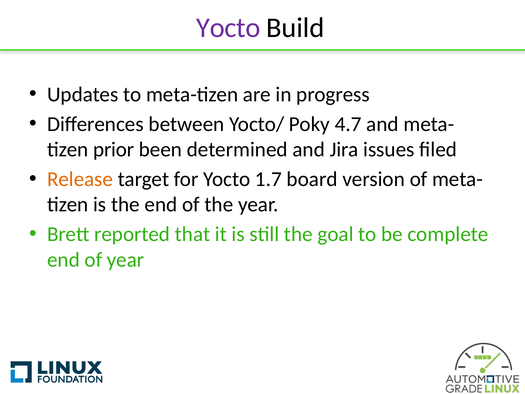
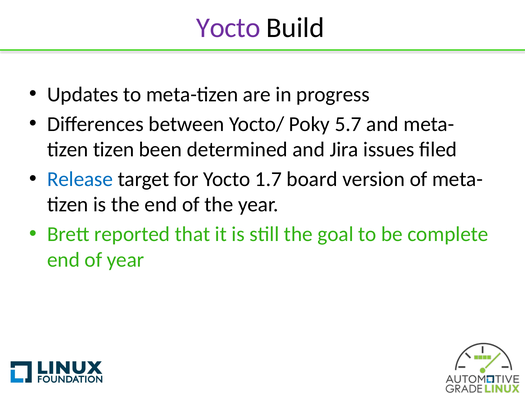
4.7: 4.7 -> 5.7
prior at (114, 149): prior -> tizen
Release colour: orange -> blue
